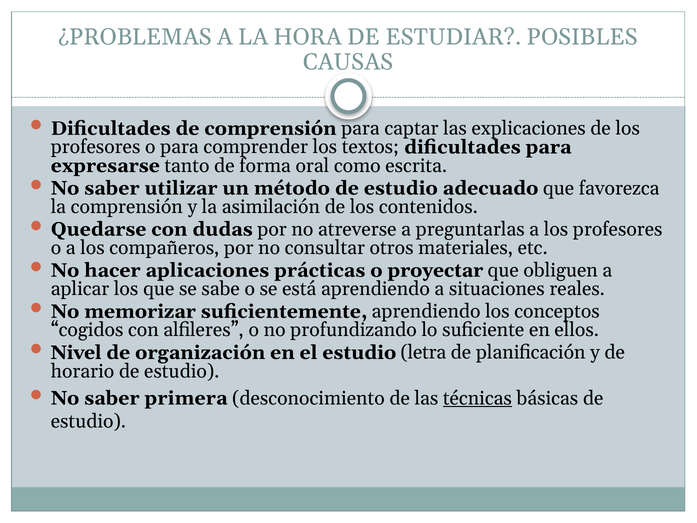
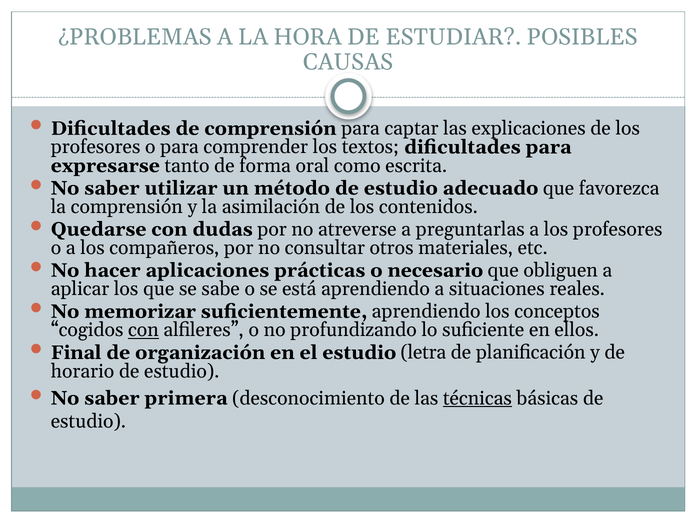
proyectar: proyectar -> necesario
con at (143, 330) underline: none -> present
Nivel: Nivel -> Final
